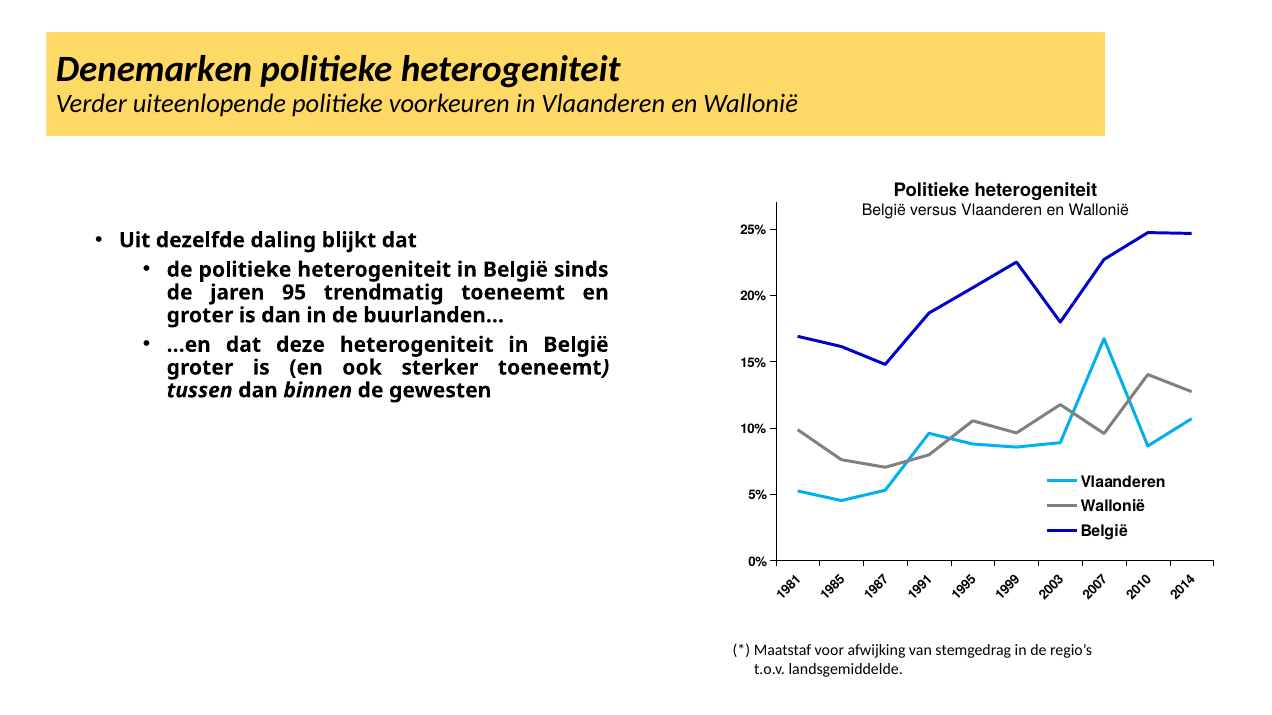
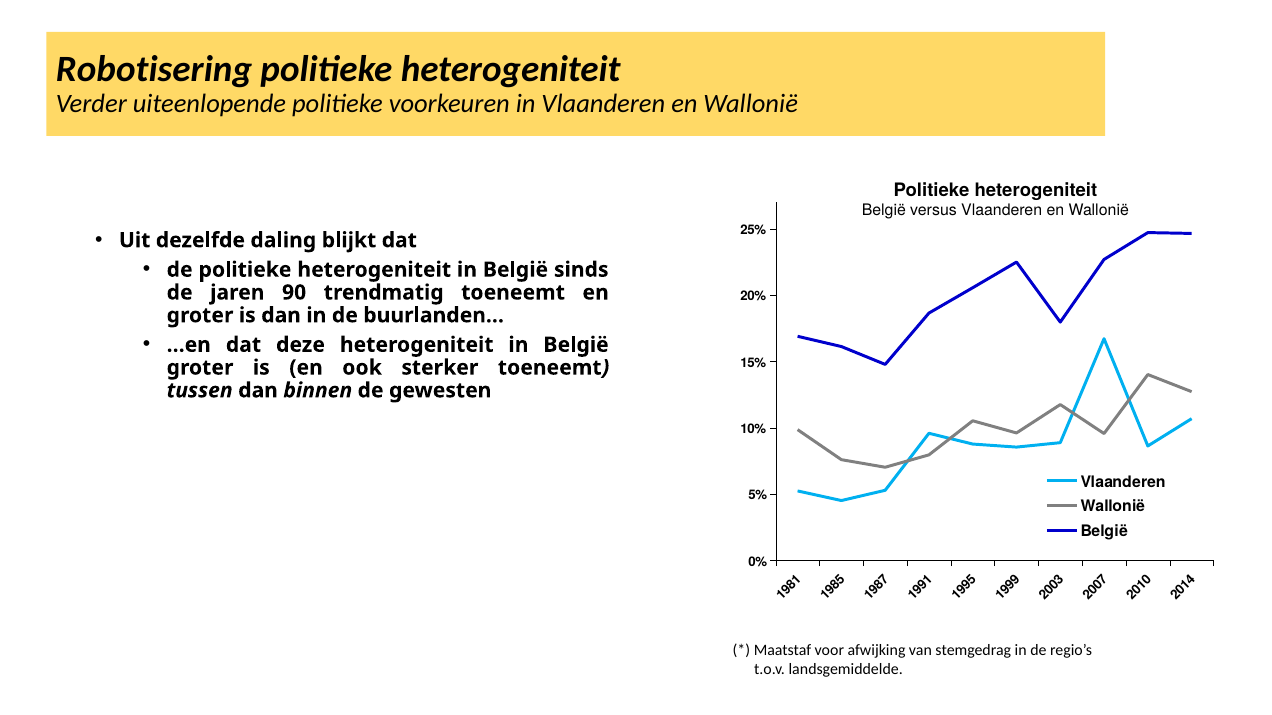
Denemarken: Denemarken -> Robotisering
95: 95 -> 90
